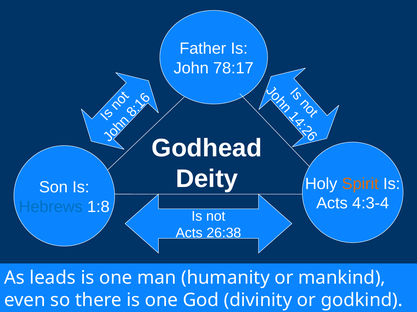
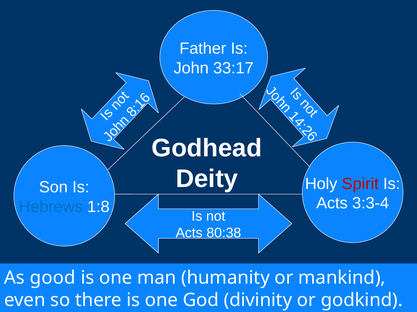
78:17: 78:17 -> 33:17
Spirit colour: orange -> red
4:3-4: 4:3-4 -> 3:3-4
26:38: 26:38 -> 80:38
leads: leads -> good
